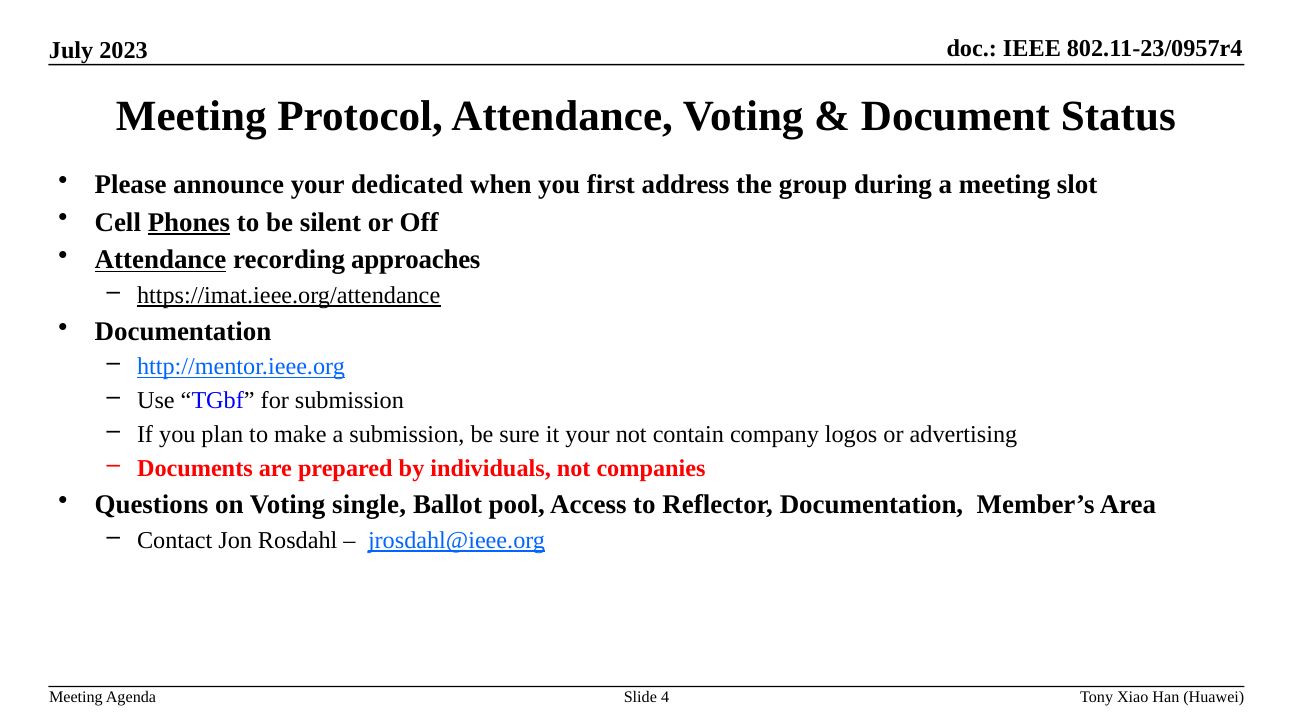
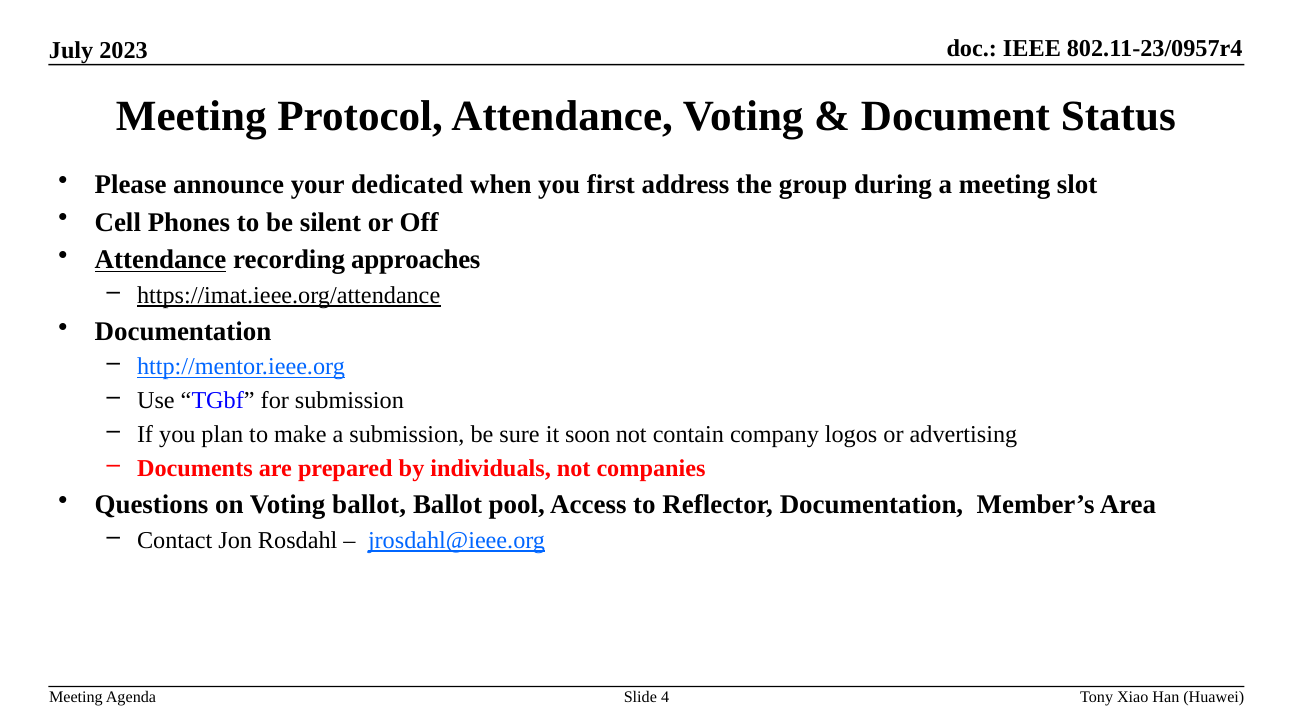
Phones underline: present -> none
it your: your -> soon
Voting single: single -> ballot
